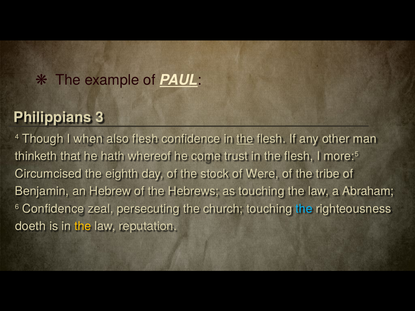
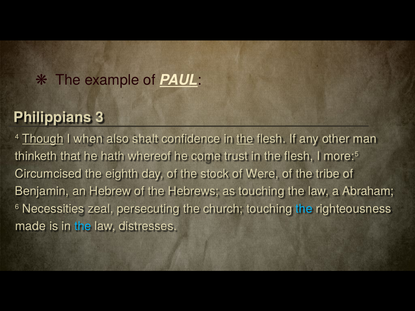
Though underline: none -> present
also flesh: flesh -> shalt
6 Confidence: Confidence -> Necessities
doeth: doeth -> made
the at (83, 226) colour: yellow -> light blue
reputation: reputation -> distresses
